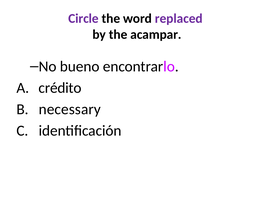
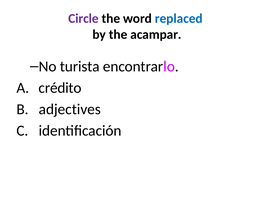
replaced colour: purple -> blue
bueno: bueno -> turista
necessary: necessary -> adjectives
